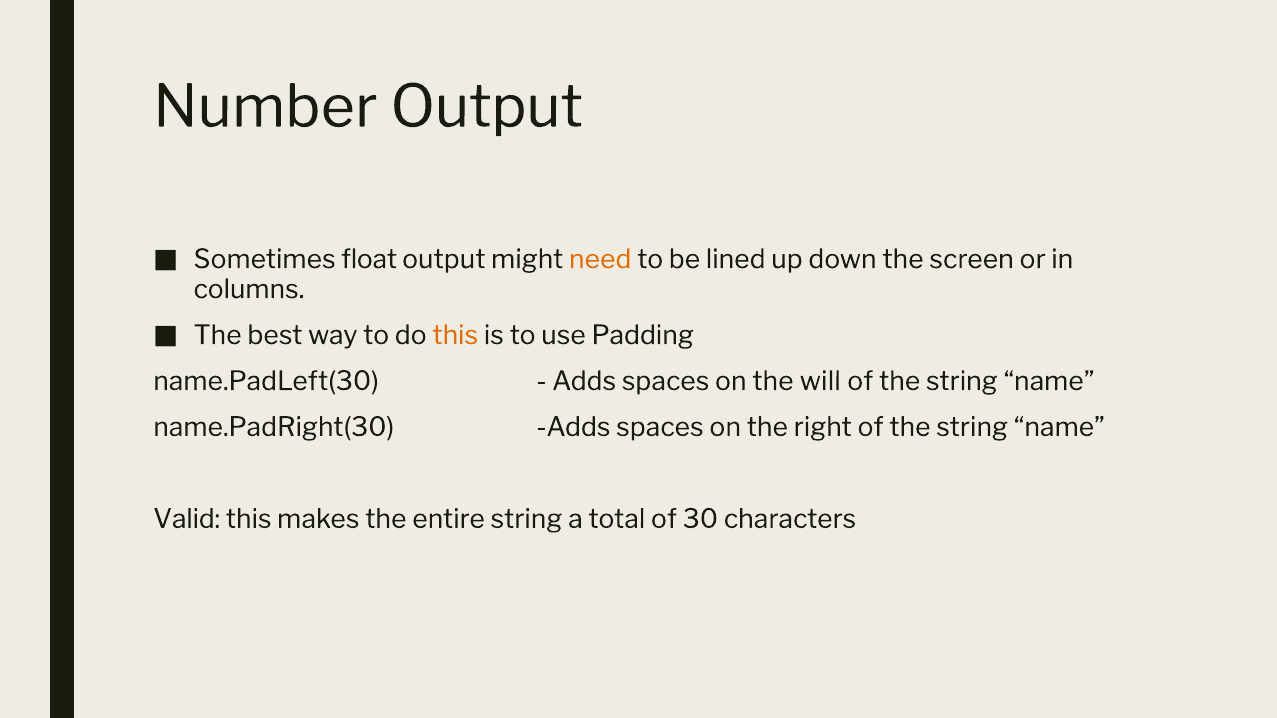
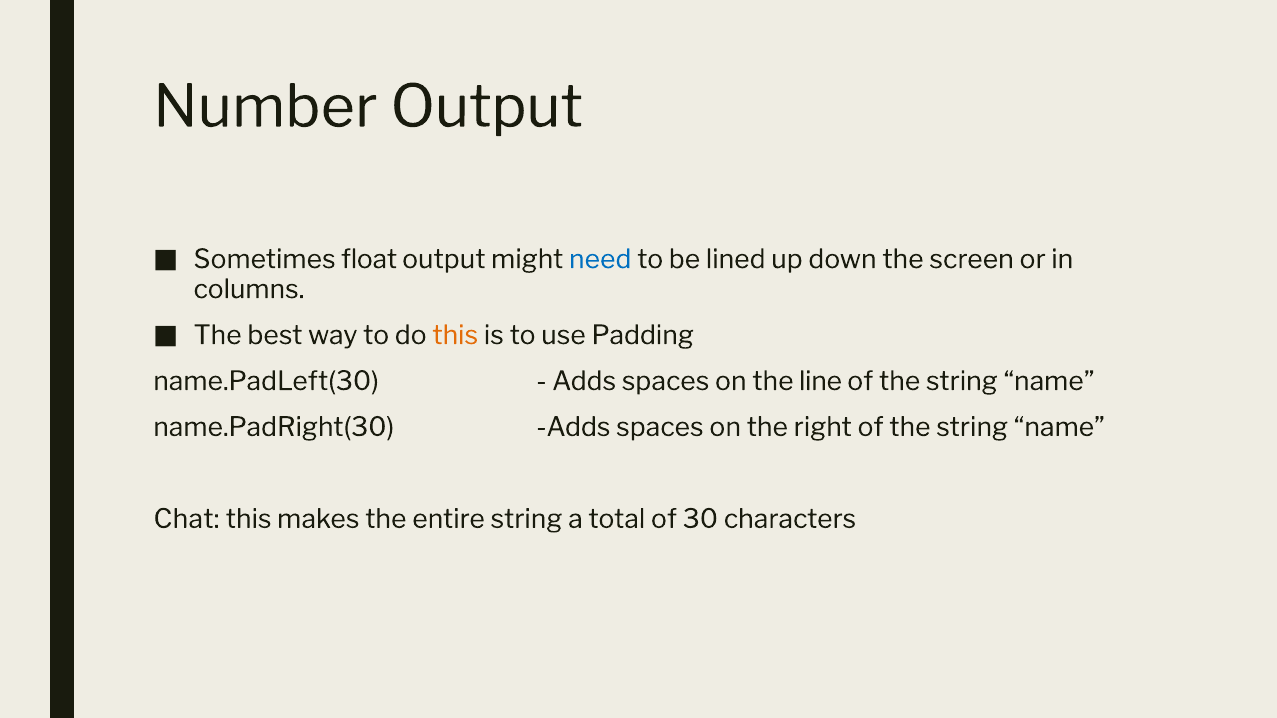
need colour: orange -> blue
will: will -> line
Valid: Valid -> Chat
